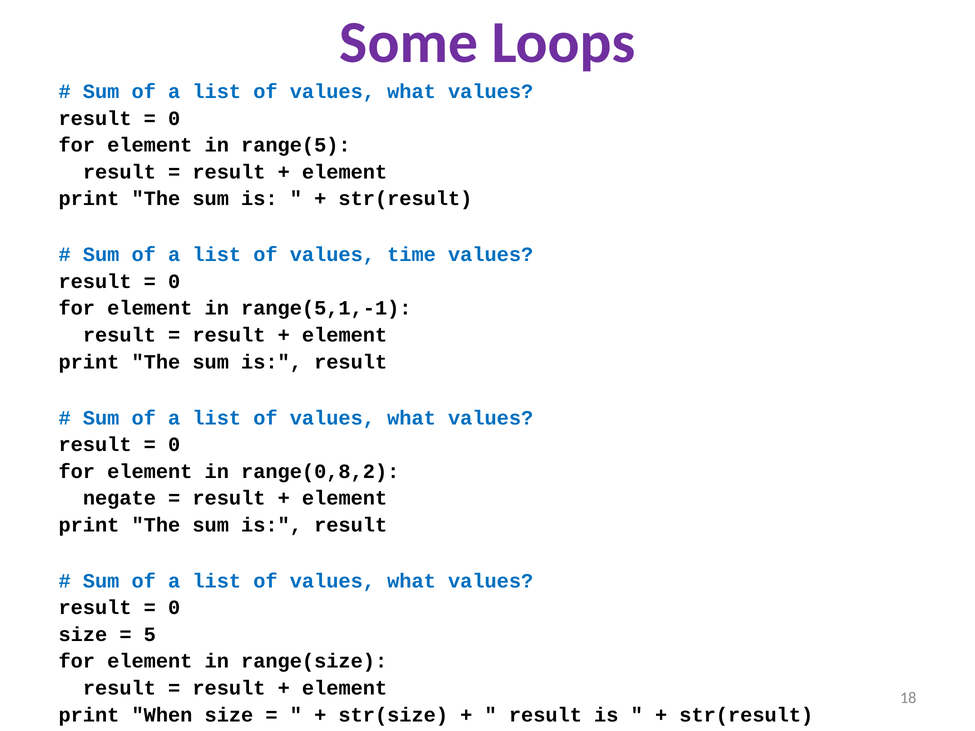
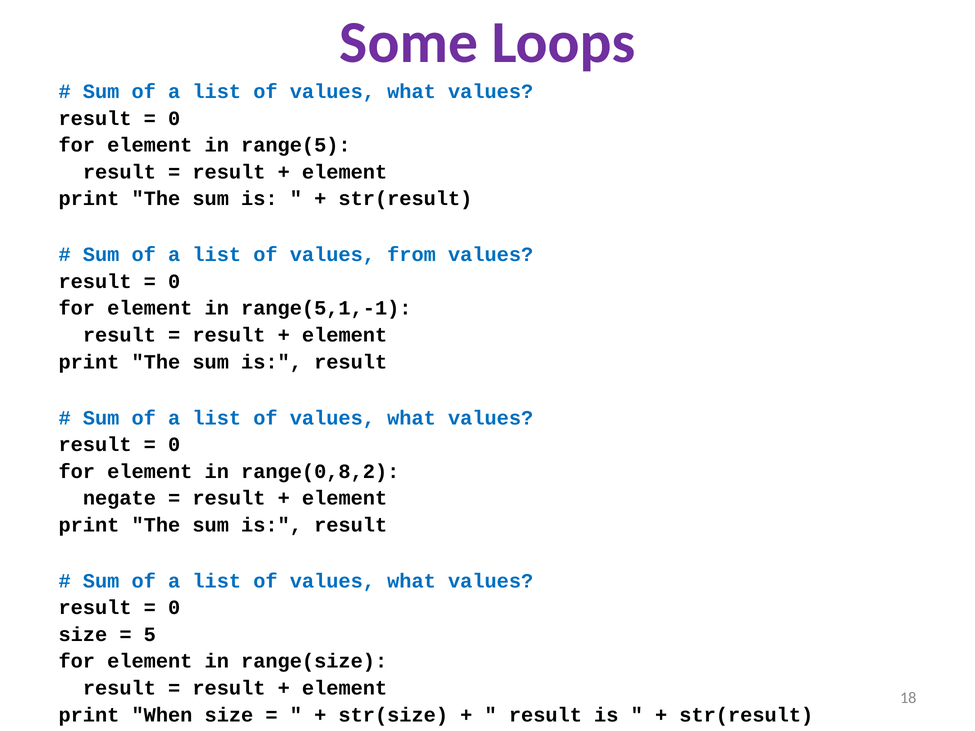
time: time -> from
